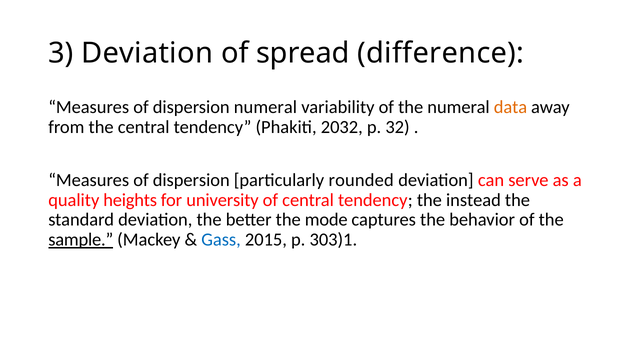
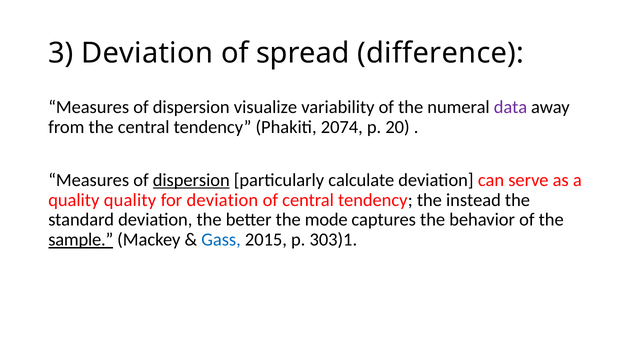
dispersion numeral: numeral -> visualize
data colour: orange -> purple
2032: 2032 -> 2074
32: 32 -> 20
dispersion at (191, 180) underline: none -> present
rounded: rounded -> calculate
quality heights: heights -> quality
for university: university -> deviation
